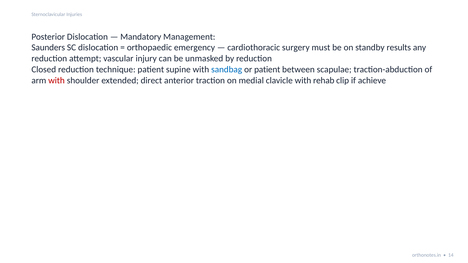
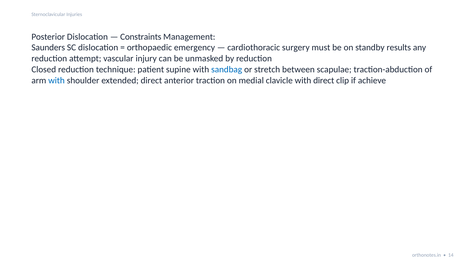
Mandatory: Mandatory -> Constraints
or patient: patient -> stretch
with at (57, 80) colour: red -> blue
with rehab: rehab -> direct
